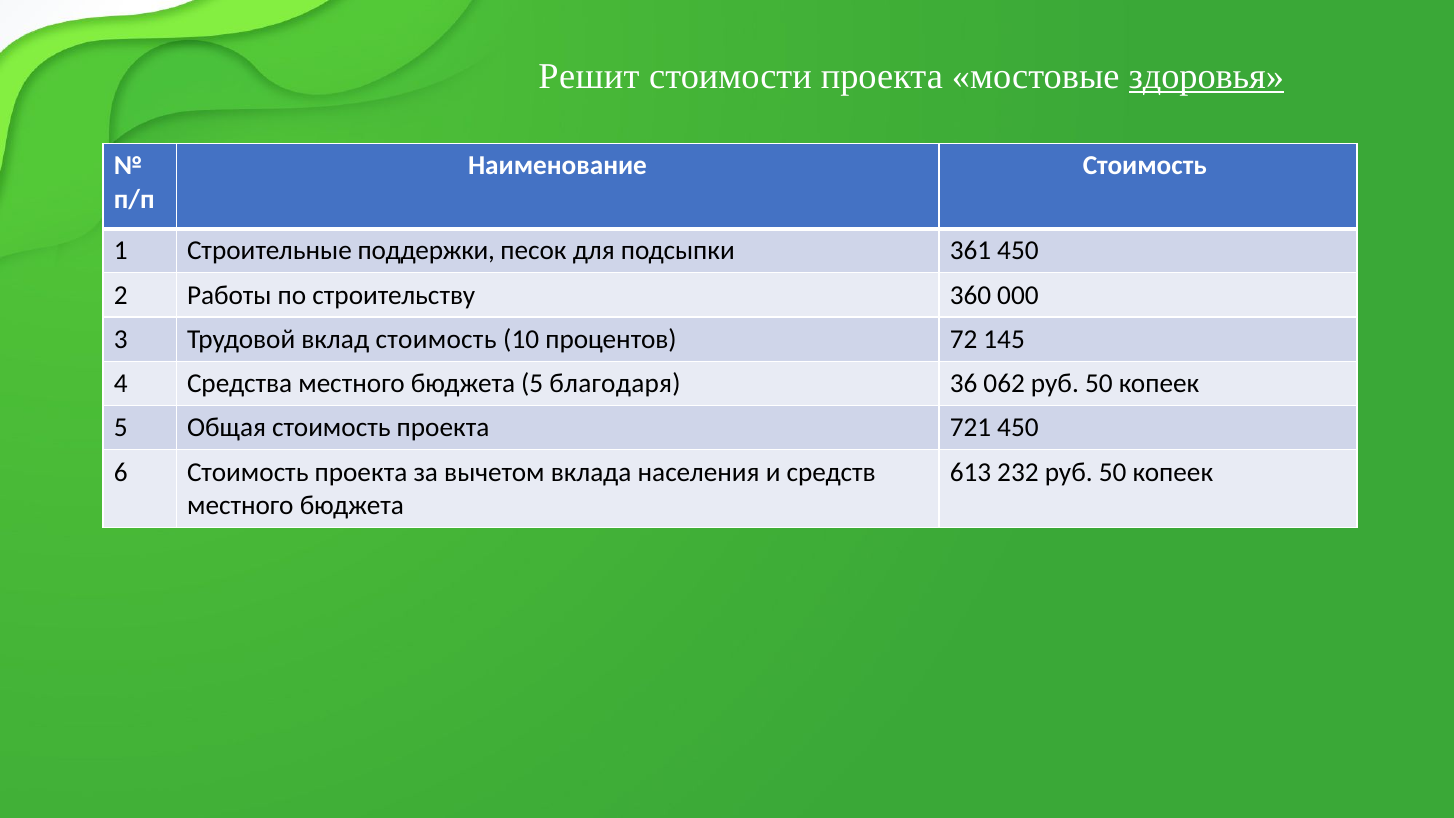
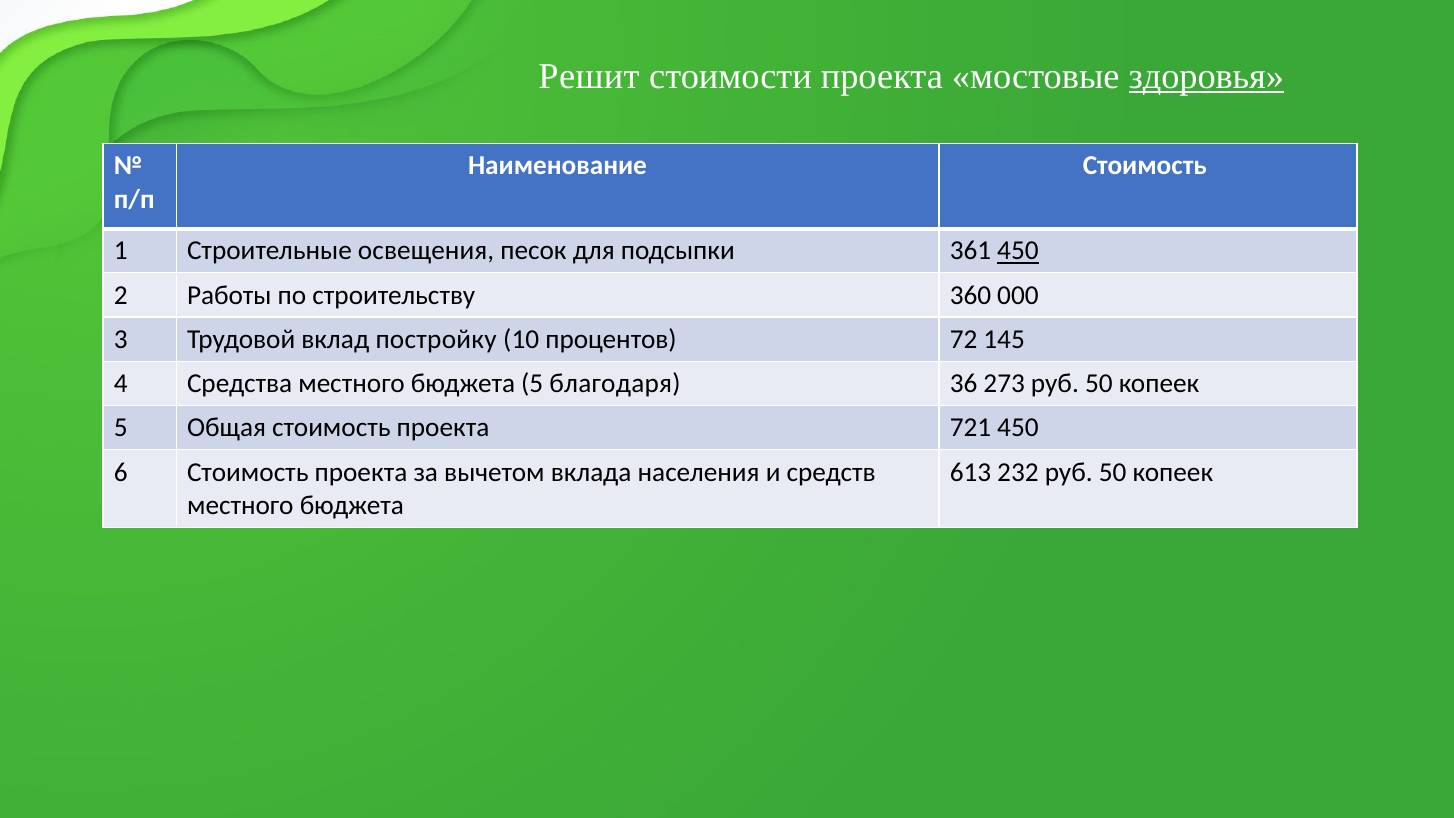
поддержки: поддержки -> освещения
450 at (1018, 251) underline: none -> present
вклад стоимость: стоимость -> постройку
062: 062 -> 273
